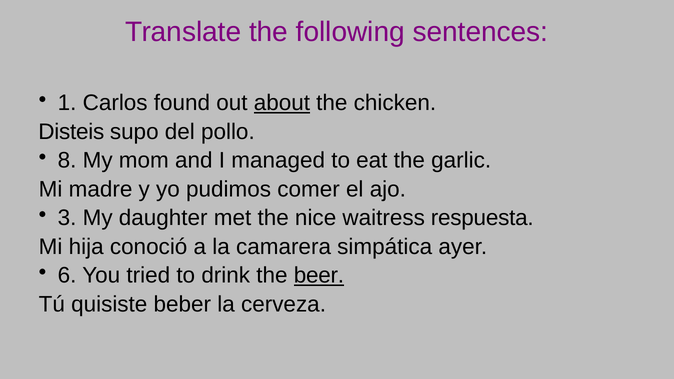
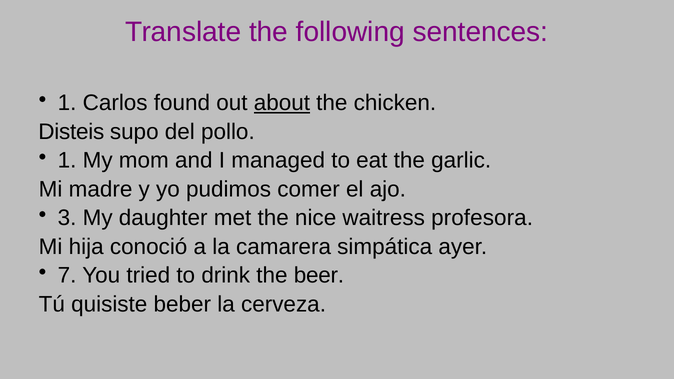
8 at (67, 161): 8 -> 1
respuesta: respuesta -> profesora
6: 6 -> 7
beer underline: present -> none
